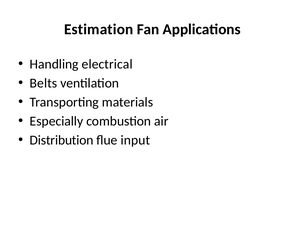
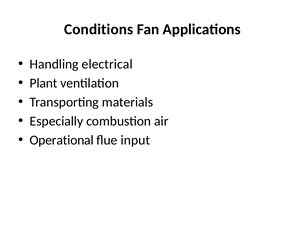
Estimation: Estimation -> Conditions
Belts: Belts -> Plant
Distribution: Distribution -> Operational
